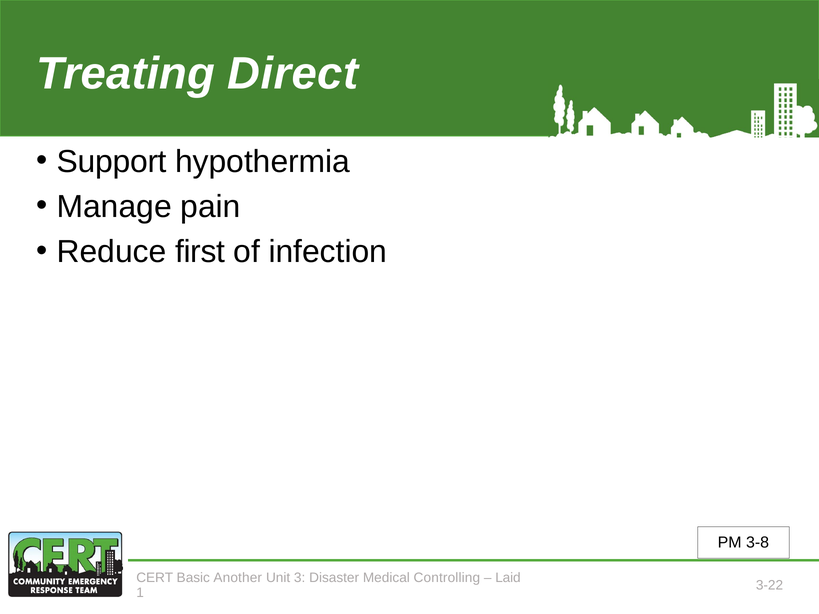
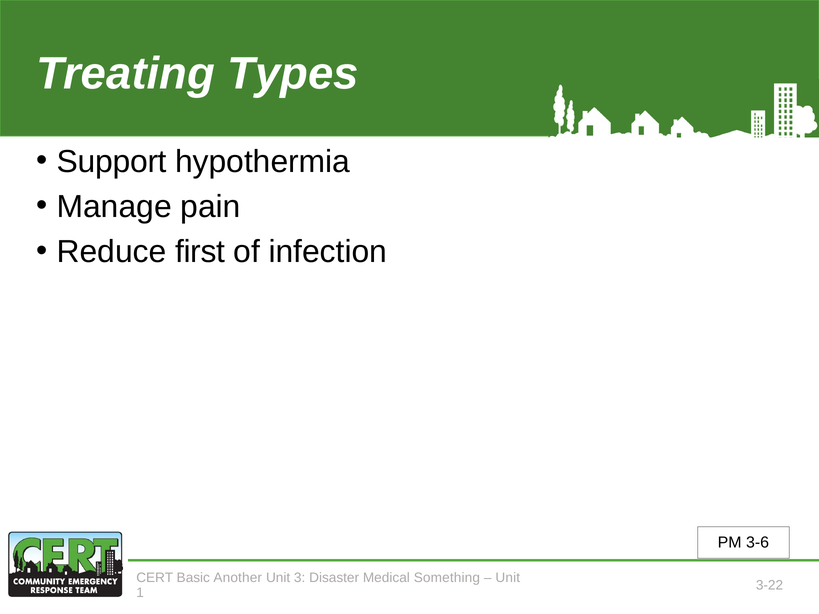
Direct: Direct -> Types
3-8: 3-8 -> 3-6
Controlling: Controlling -> Something
Laid at (508, 578): Laid -> Unit
